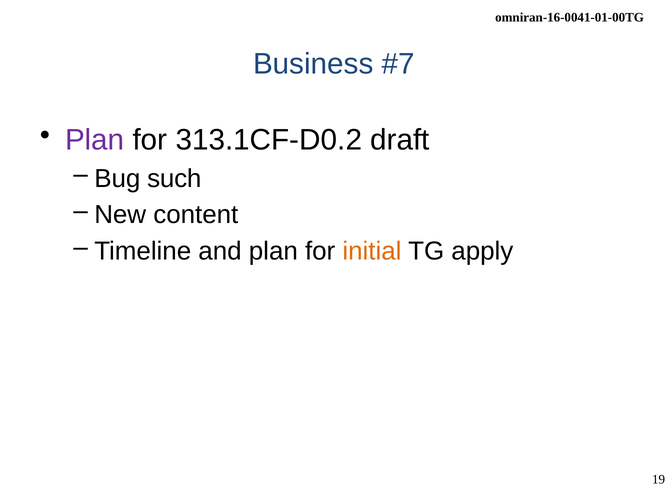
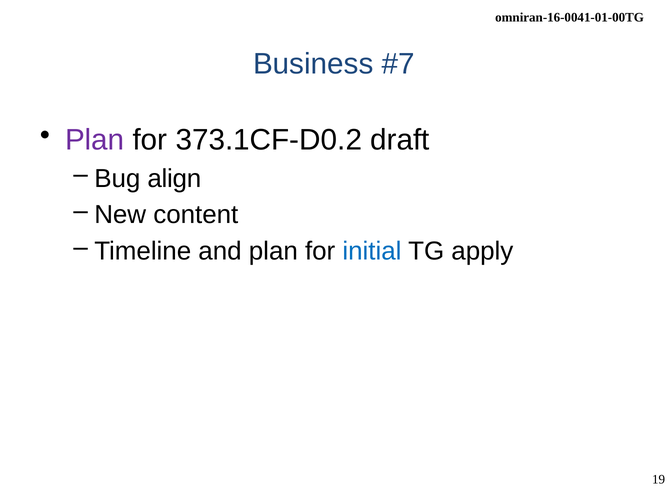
313.1CF-D0.2: 313.1CF-D0.2 -> 373.1CF-D0.2
such: such -> align
initial colour: orange -> blue
